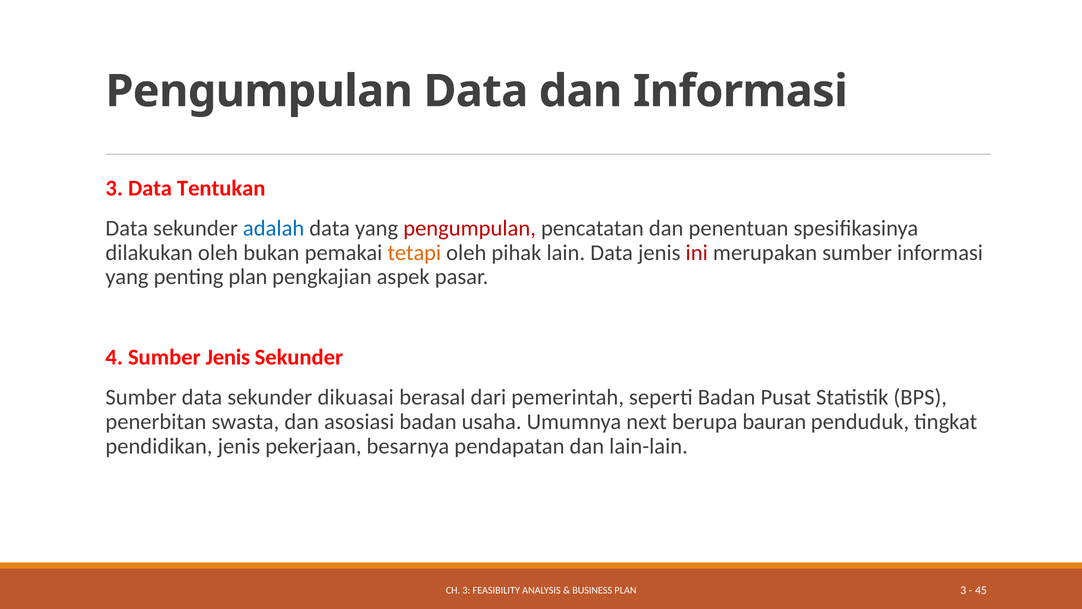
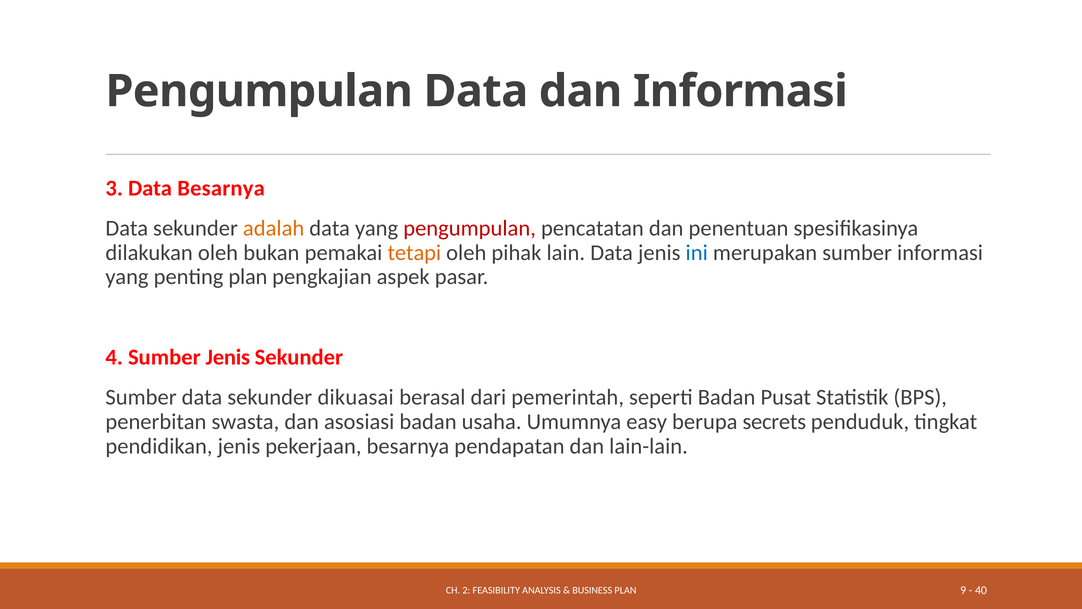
Data Tentukan: Tentukan -> Besarnya
adalah colour: blue -> orange
ini colour: red -> blue
next: next -> easy
bauran: bauran -> secrets
CH 3: 3 -> 2
PLAN 3: 3 -> 9
45: 45 -> 40
